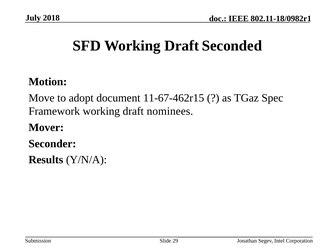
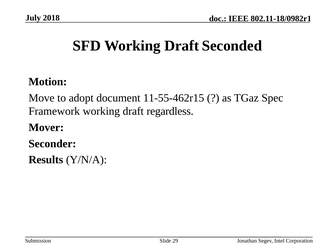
11-67-462r15: 11-67-462r15 -> 11-55-462r15
nominees: nominees -> regardless
